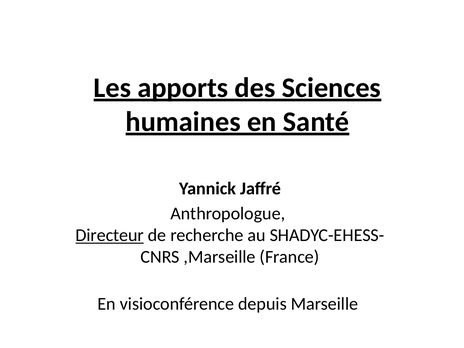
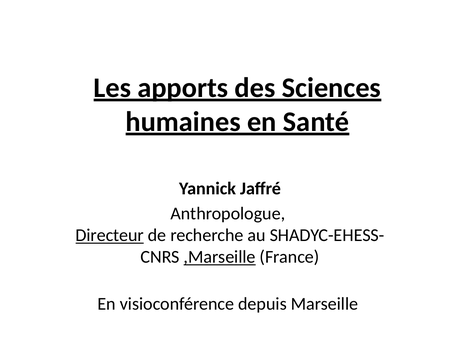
,Marseille underline: none -> present
